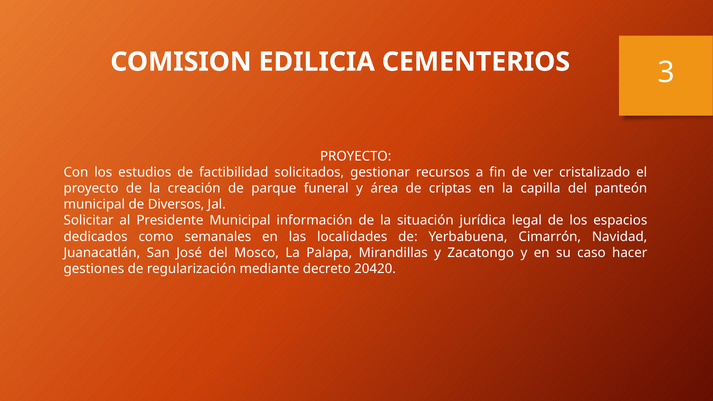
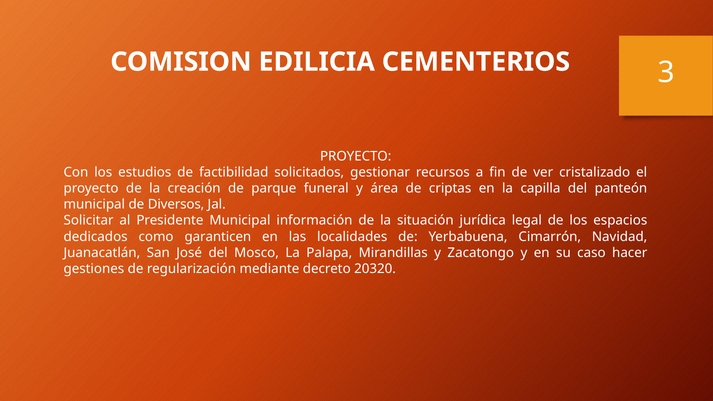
semanales: semanales -> garanticen
20420: 20420 -> 20320
